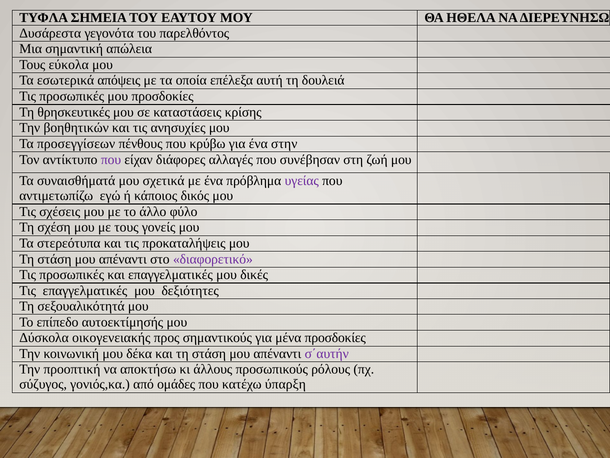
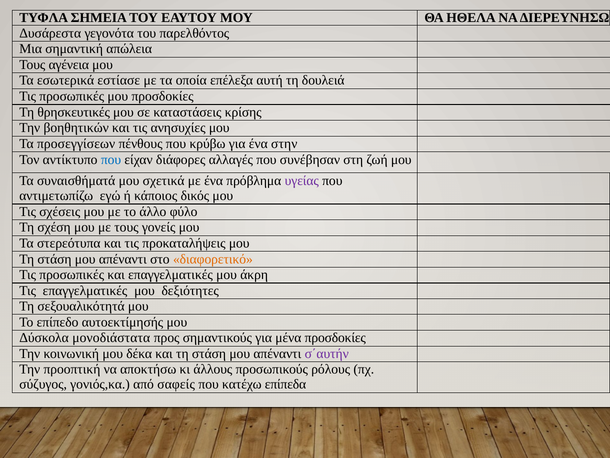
εύκολα: εύκολα -> αγένεια
απόψεις: απόψεις -> εστίασε
που at (111, 159) colour: purple -> blue
διαφορετικό colour: purple -> orange
δικές: δικές -> άκρη
οικογενειακής: οικογενειακής -> μονοδιάστατα
ομάδες: ομάδες -> σαφείς
ύπαρξη: ύπαρξη -> επίπεδα
